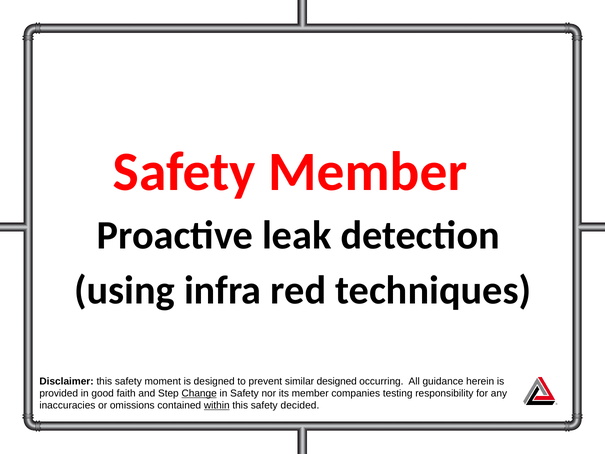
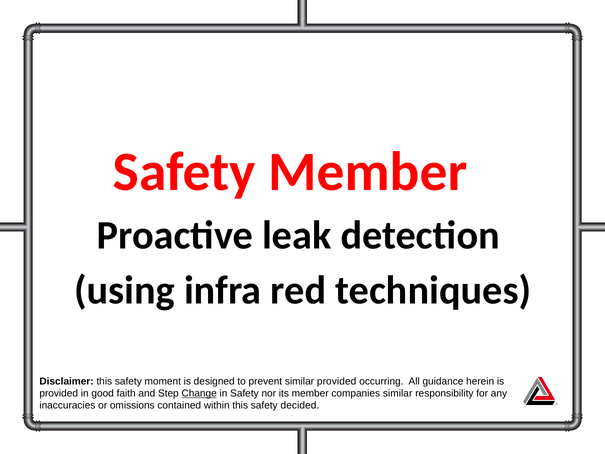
similar designed: designed -> provided
companies testing: testing -> similar
within underline: present -> none
